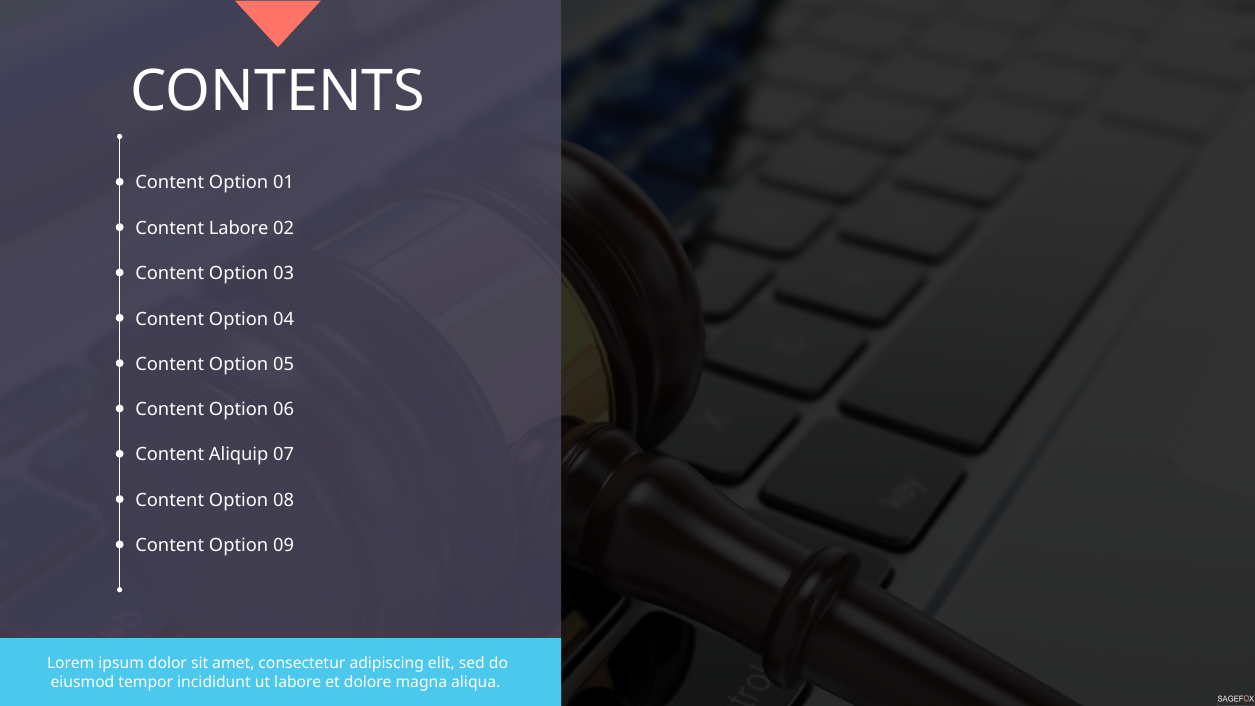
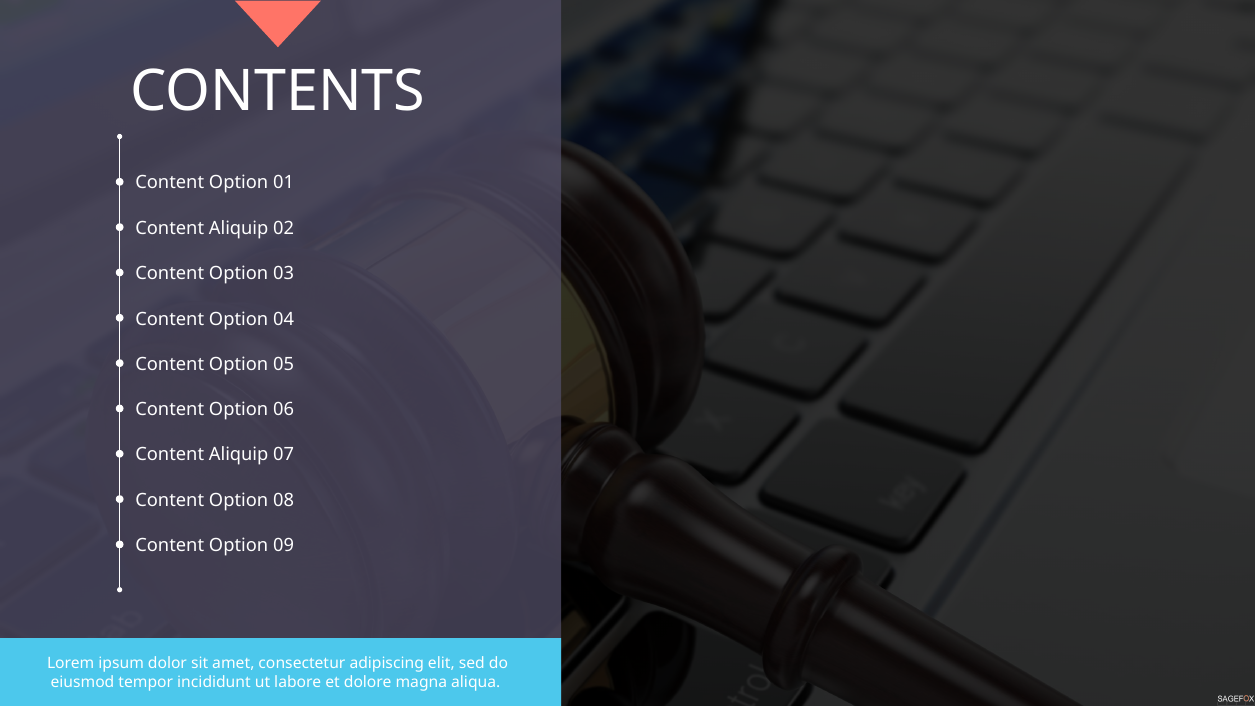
Labore at (239, 228): Labore -> Aliquip
